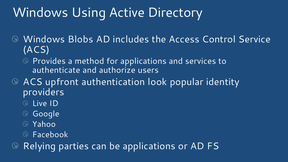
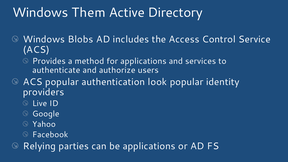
Using: Using -> Them
ACS upfront: upfront -> popular
